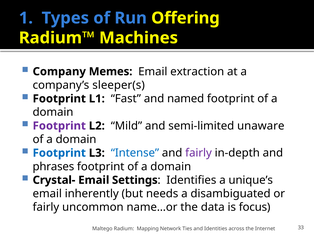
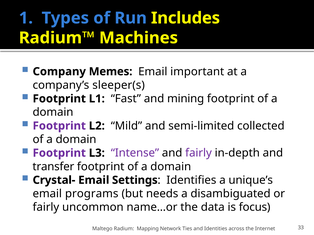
Offering: Offering -> Includes
extraction: extraction -> important
named: named -> mining
unaware: unaware -> collected
Footprint at (59, 153) colour: blue -> purple
Intense colour: blue -> purple
phrases: phrases -> transfer
inherently: inherently -> programs
